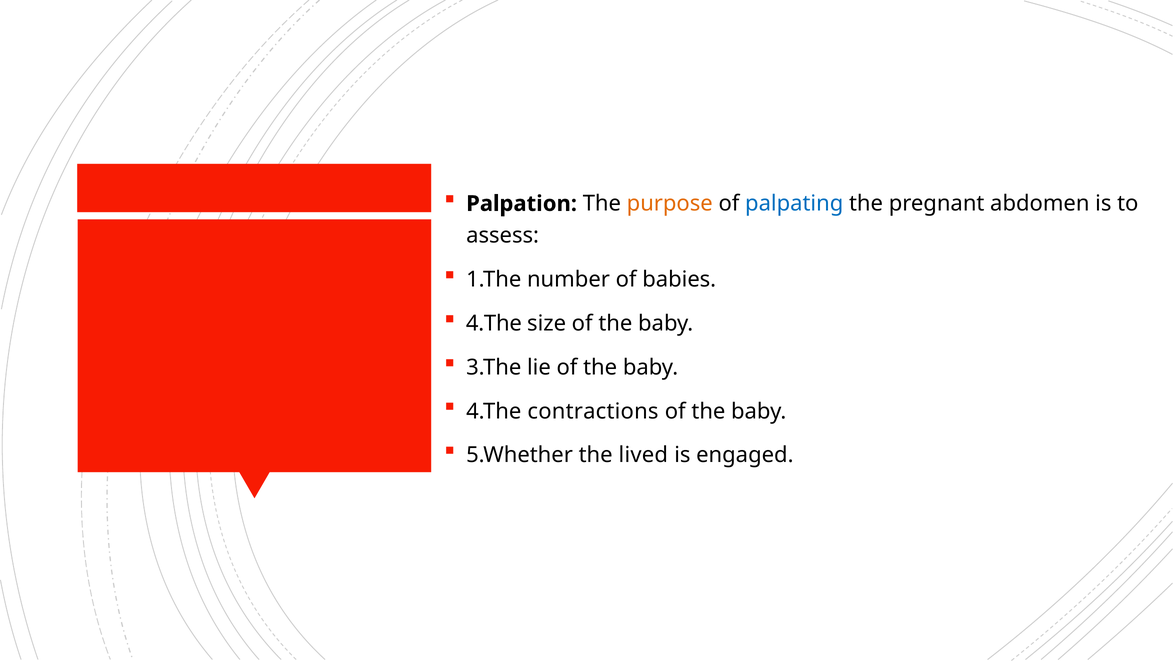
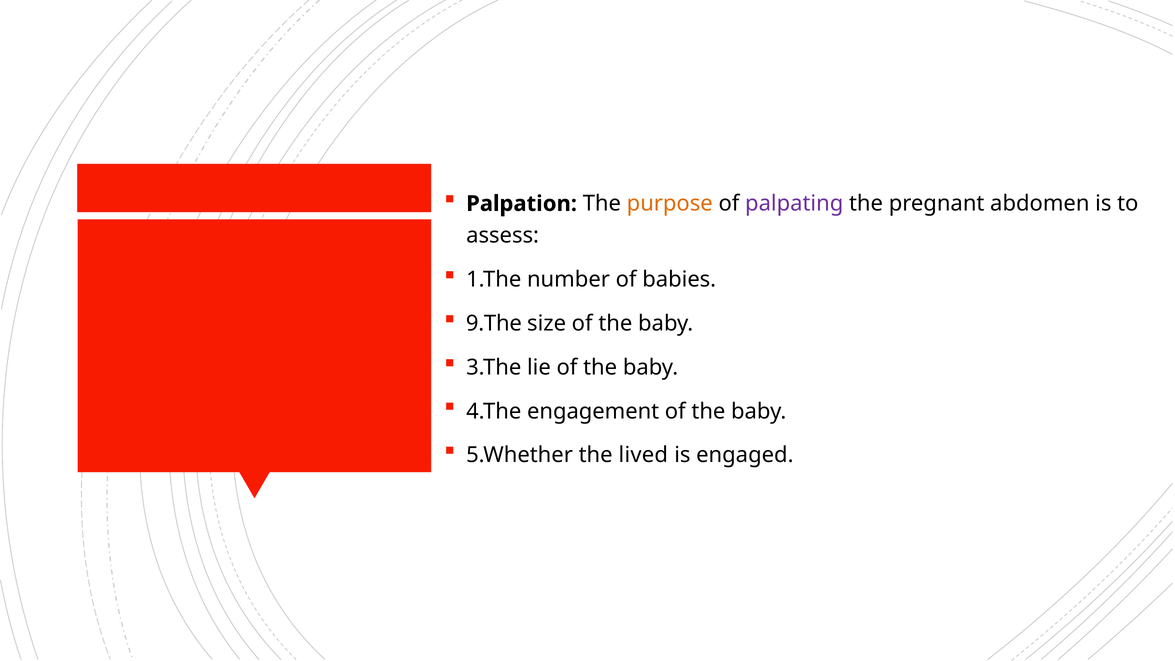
palpating colour: blue -> purple
4.The at (494, 323): 4.The -> 9.The
contractions: contractions -> engagement
